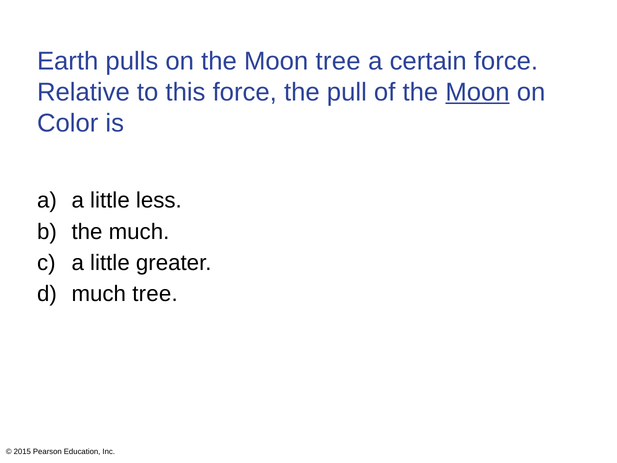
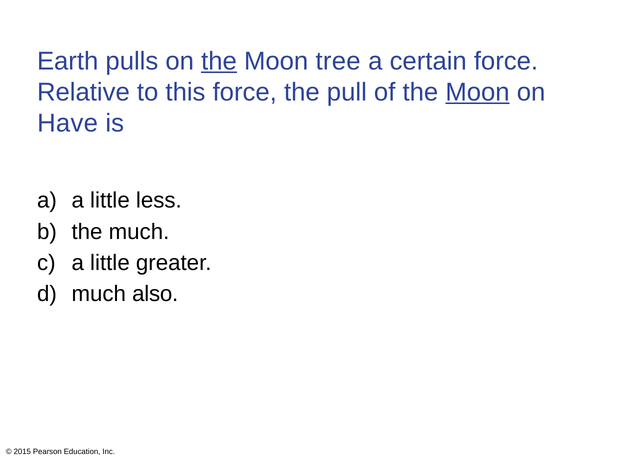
the at (219, 61) underline: none -> present
Color: Color -> Have
much tree: tree -> also
